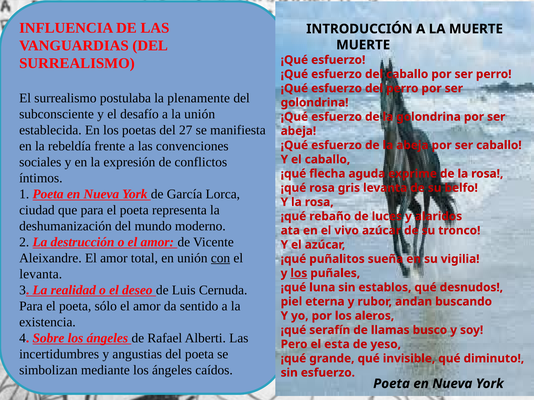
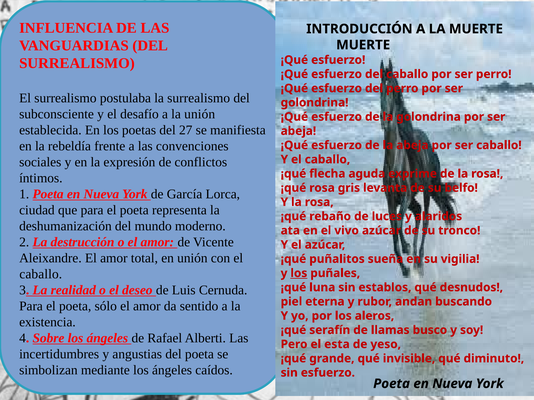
la plenamente: plenamente -> surrealismo
con underline: present -> none
levanta at (41, 274): levanta -> caballo
